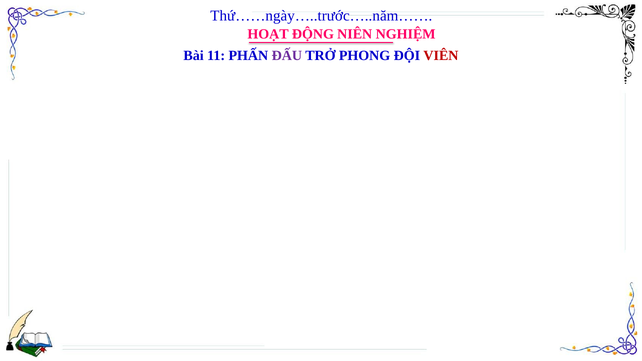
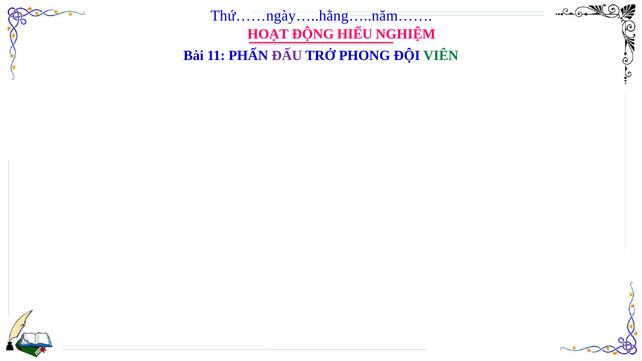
Thứ……ngày…..trước…..năm……: Thứ……ngày…..trước…..năm…… -> Thứ……ngày…..hằng…..năm……
NIÊN: NIÊN -> HIỂU
VIÊN colour: red -> green
